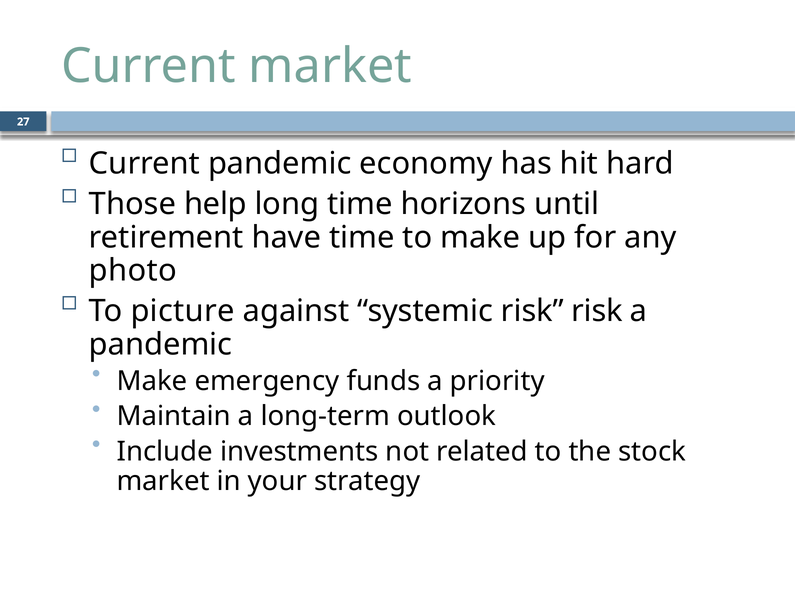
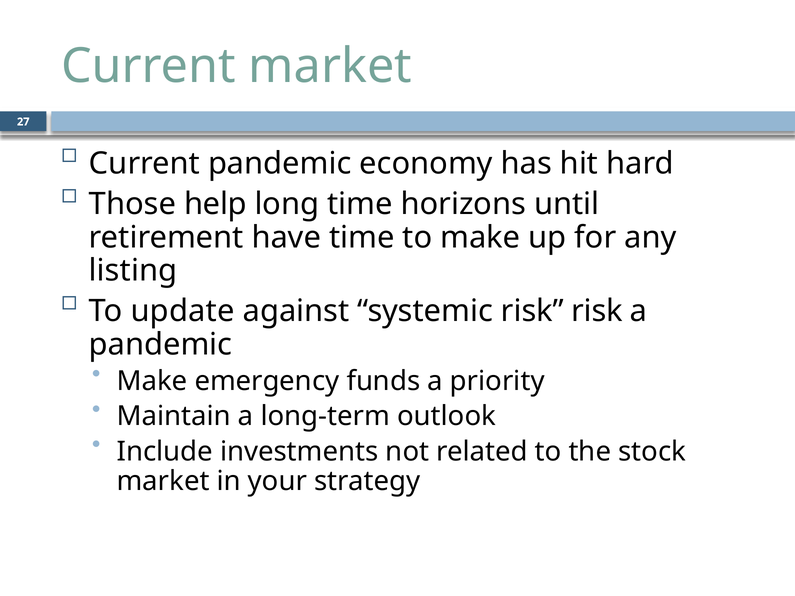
photo: photo -> listing
picture: picture -> update
